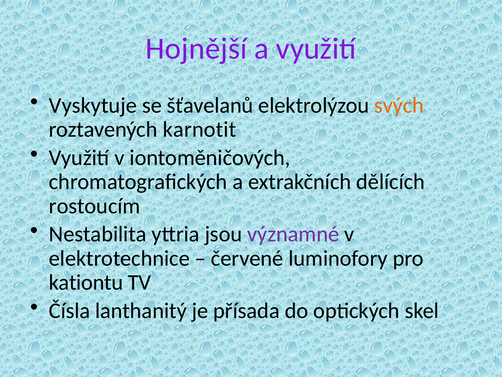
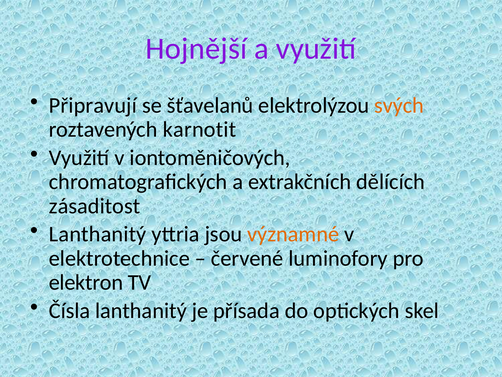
Vyskytuje: Vyskytuje -> Připravují
rostoucím: rostoucím -> zásaditost
Nestabilita at (98, 234): Nestabilita -> Lanthanitý
významné colour: purple -> orange
kationtu: kationtu -> elektron
